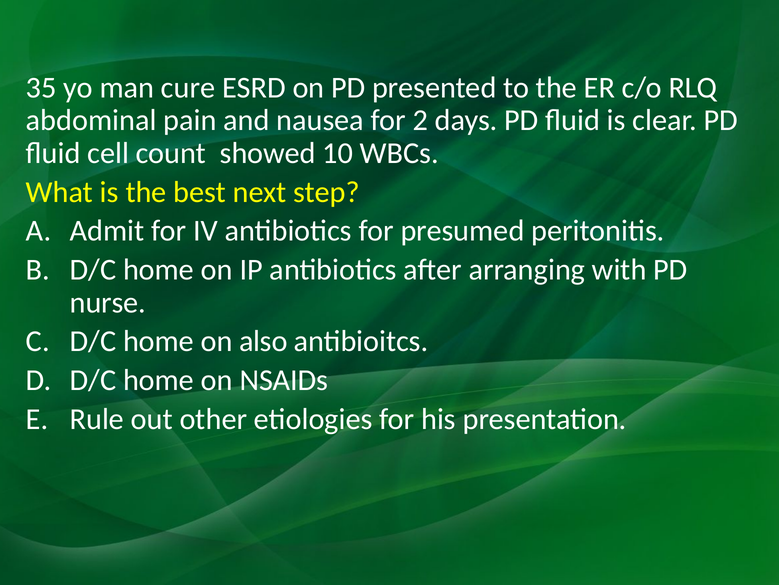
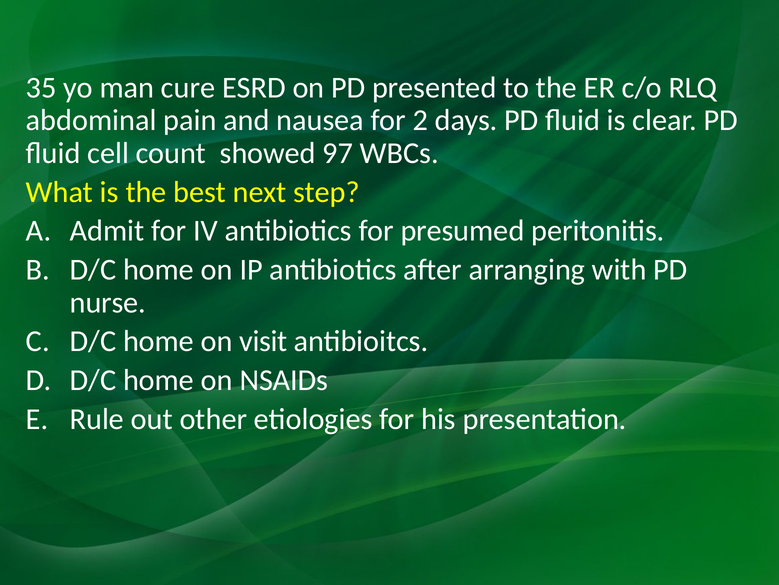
10: 10 -> 97
also: also -> visit
